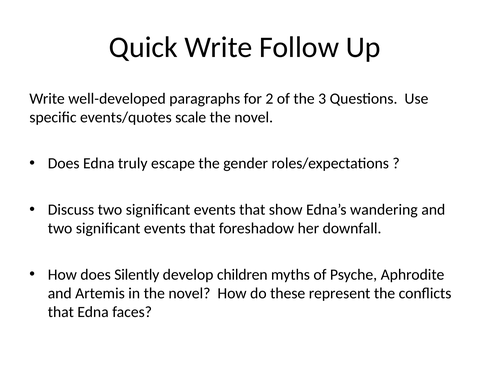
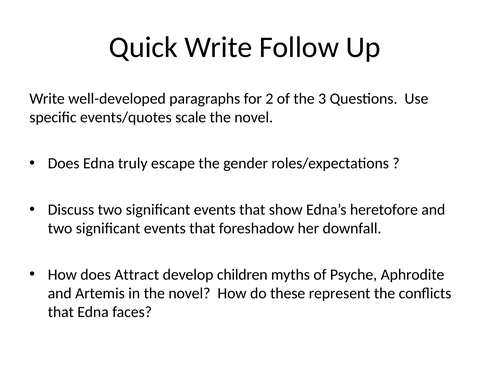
wandering: wandering -> heretofore
Silently: Silently -> Attract
